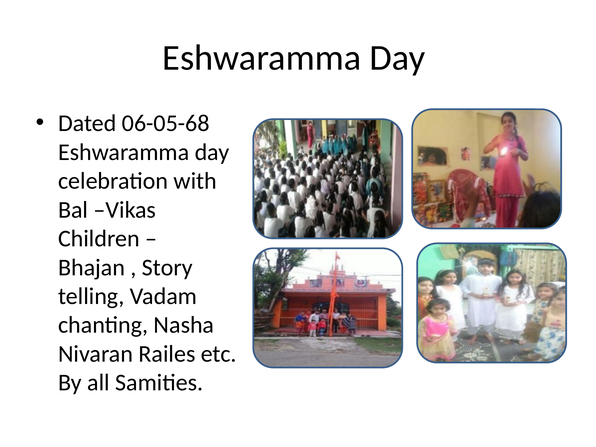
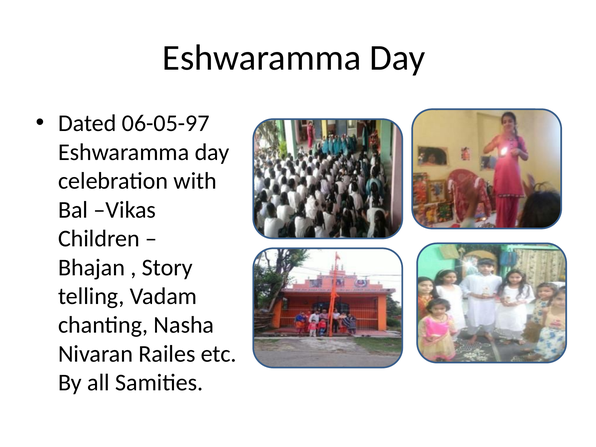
06-05-68: 06-05-68 -> 06-05-97
